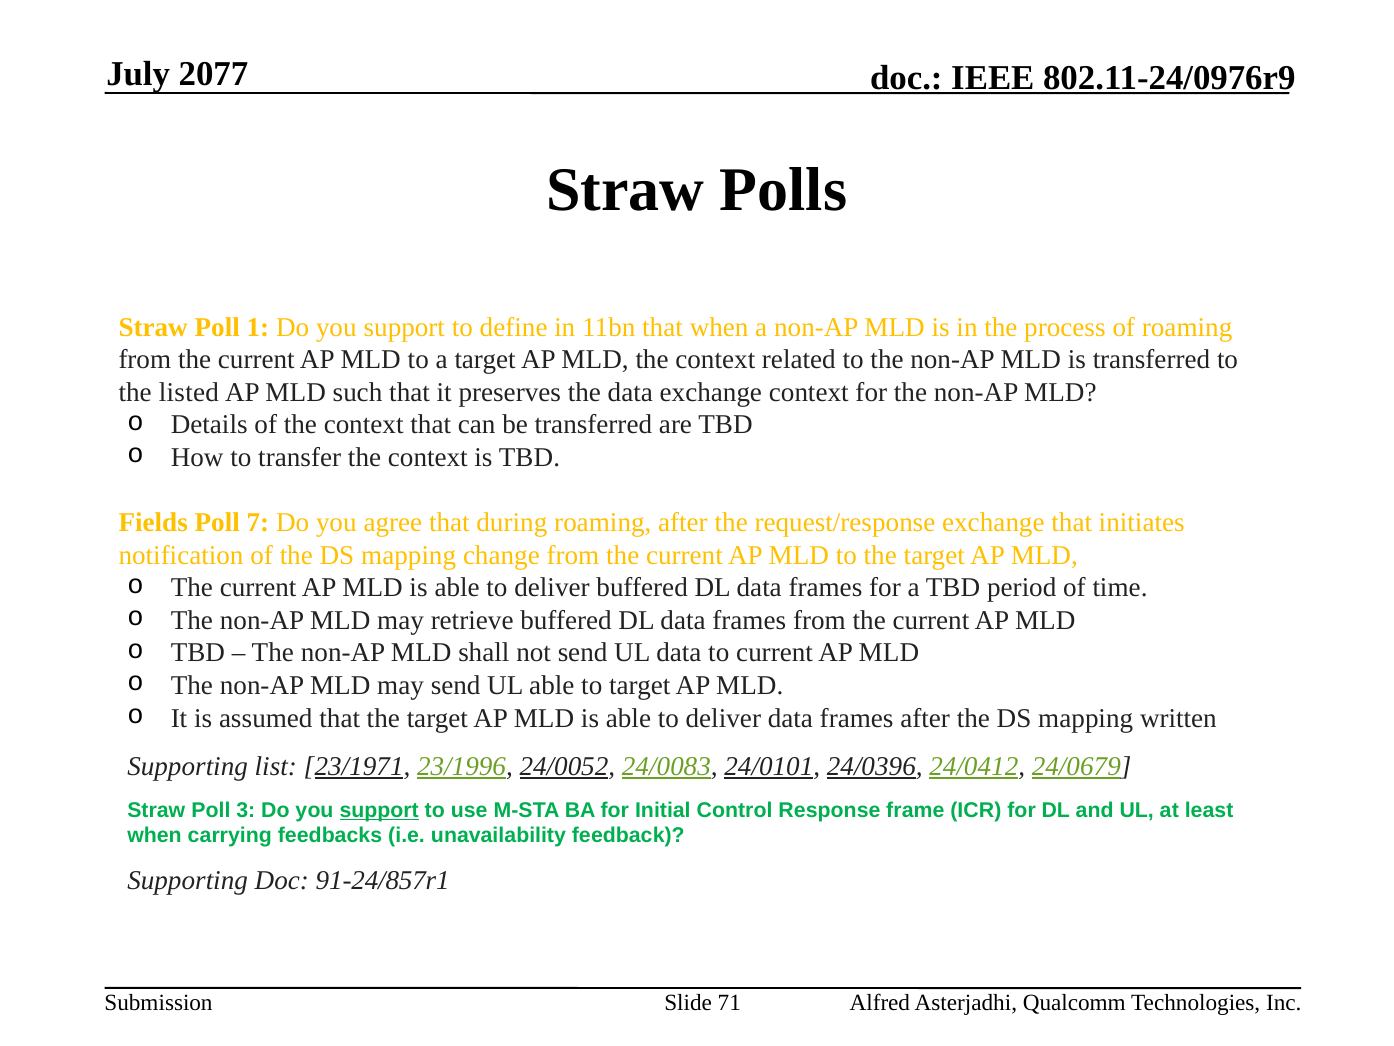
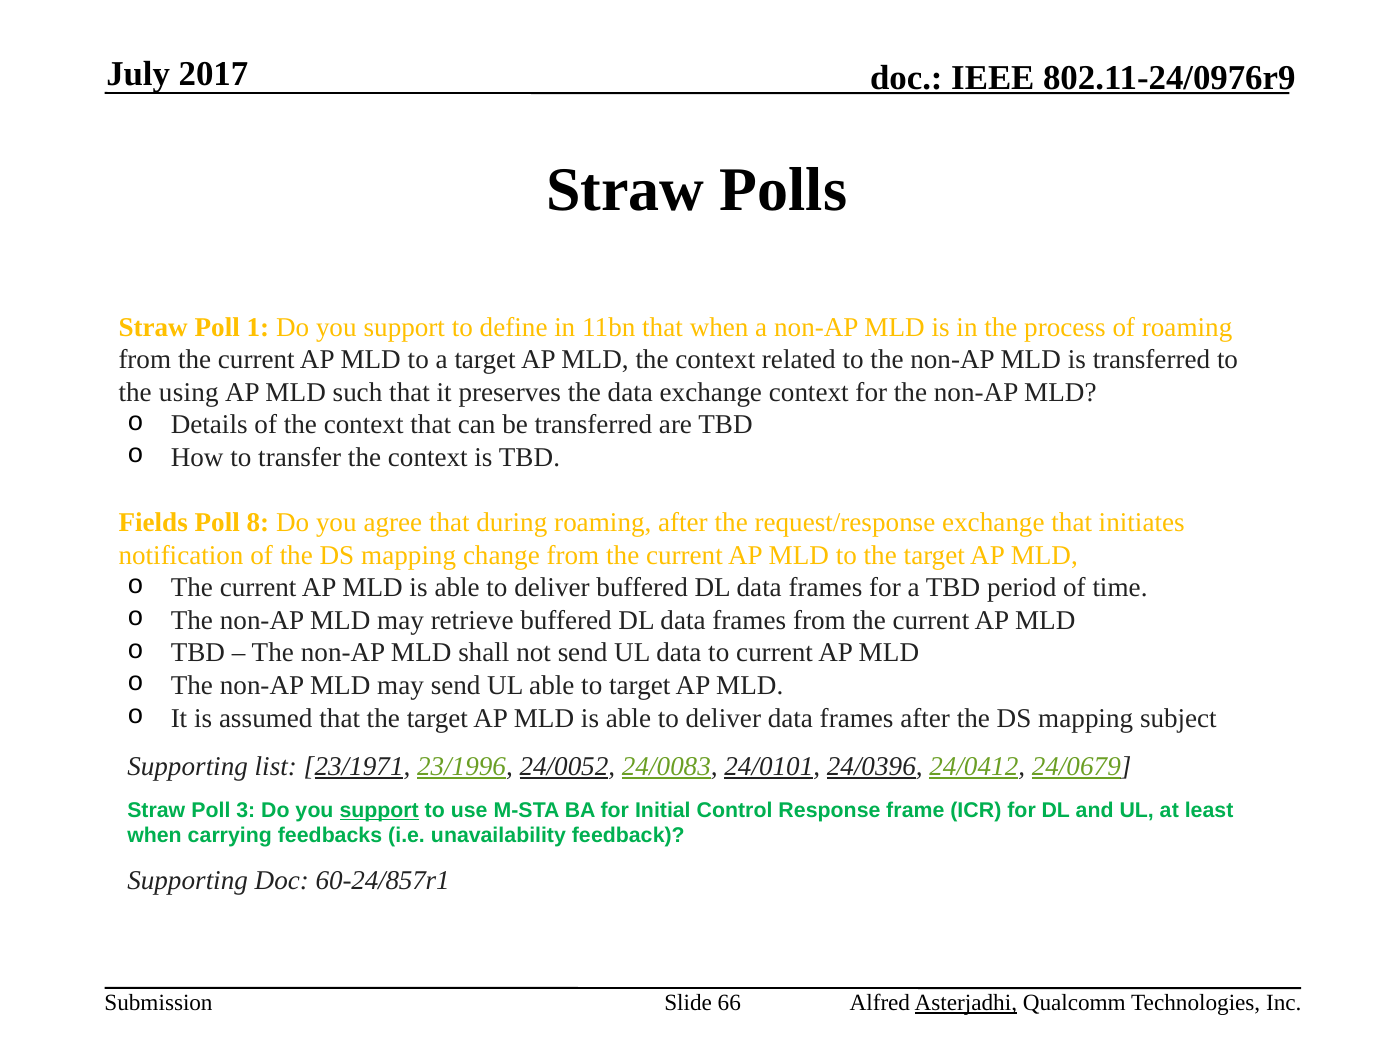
2077: 2077 -> 2017
listed: listed -> using
7: 7 -> 8
written: written -> subject
91-24/857r1: 91-24/857r1 -> 60-24/857r1
71: 71 -> 66
Asterjadhi underline: none -> present
